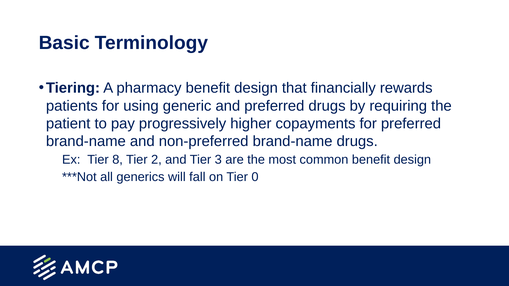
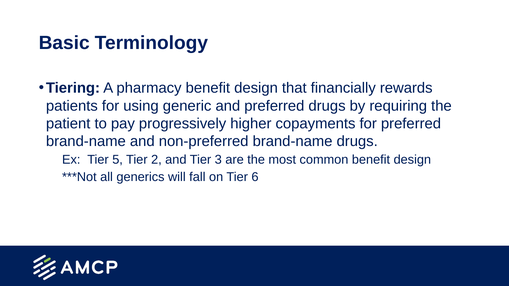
8: 8 -> 5
0: 0 -> 6
